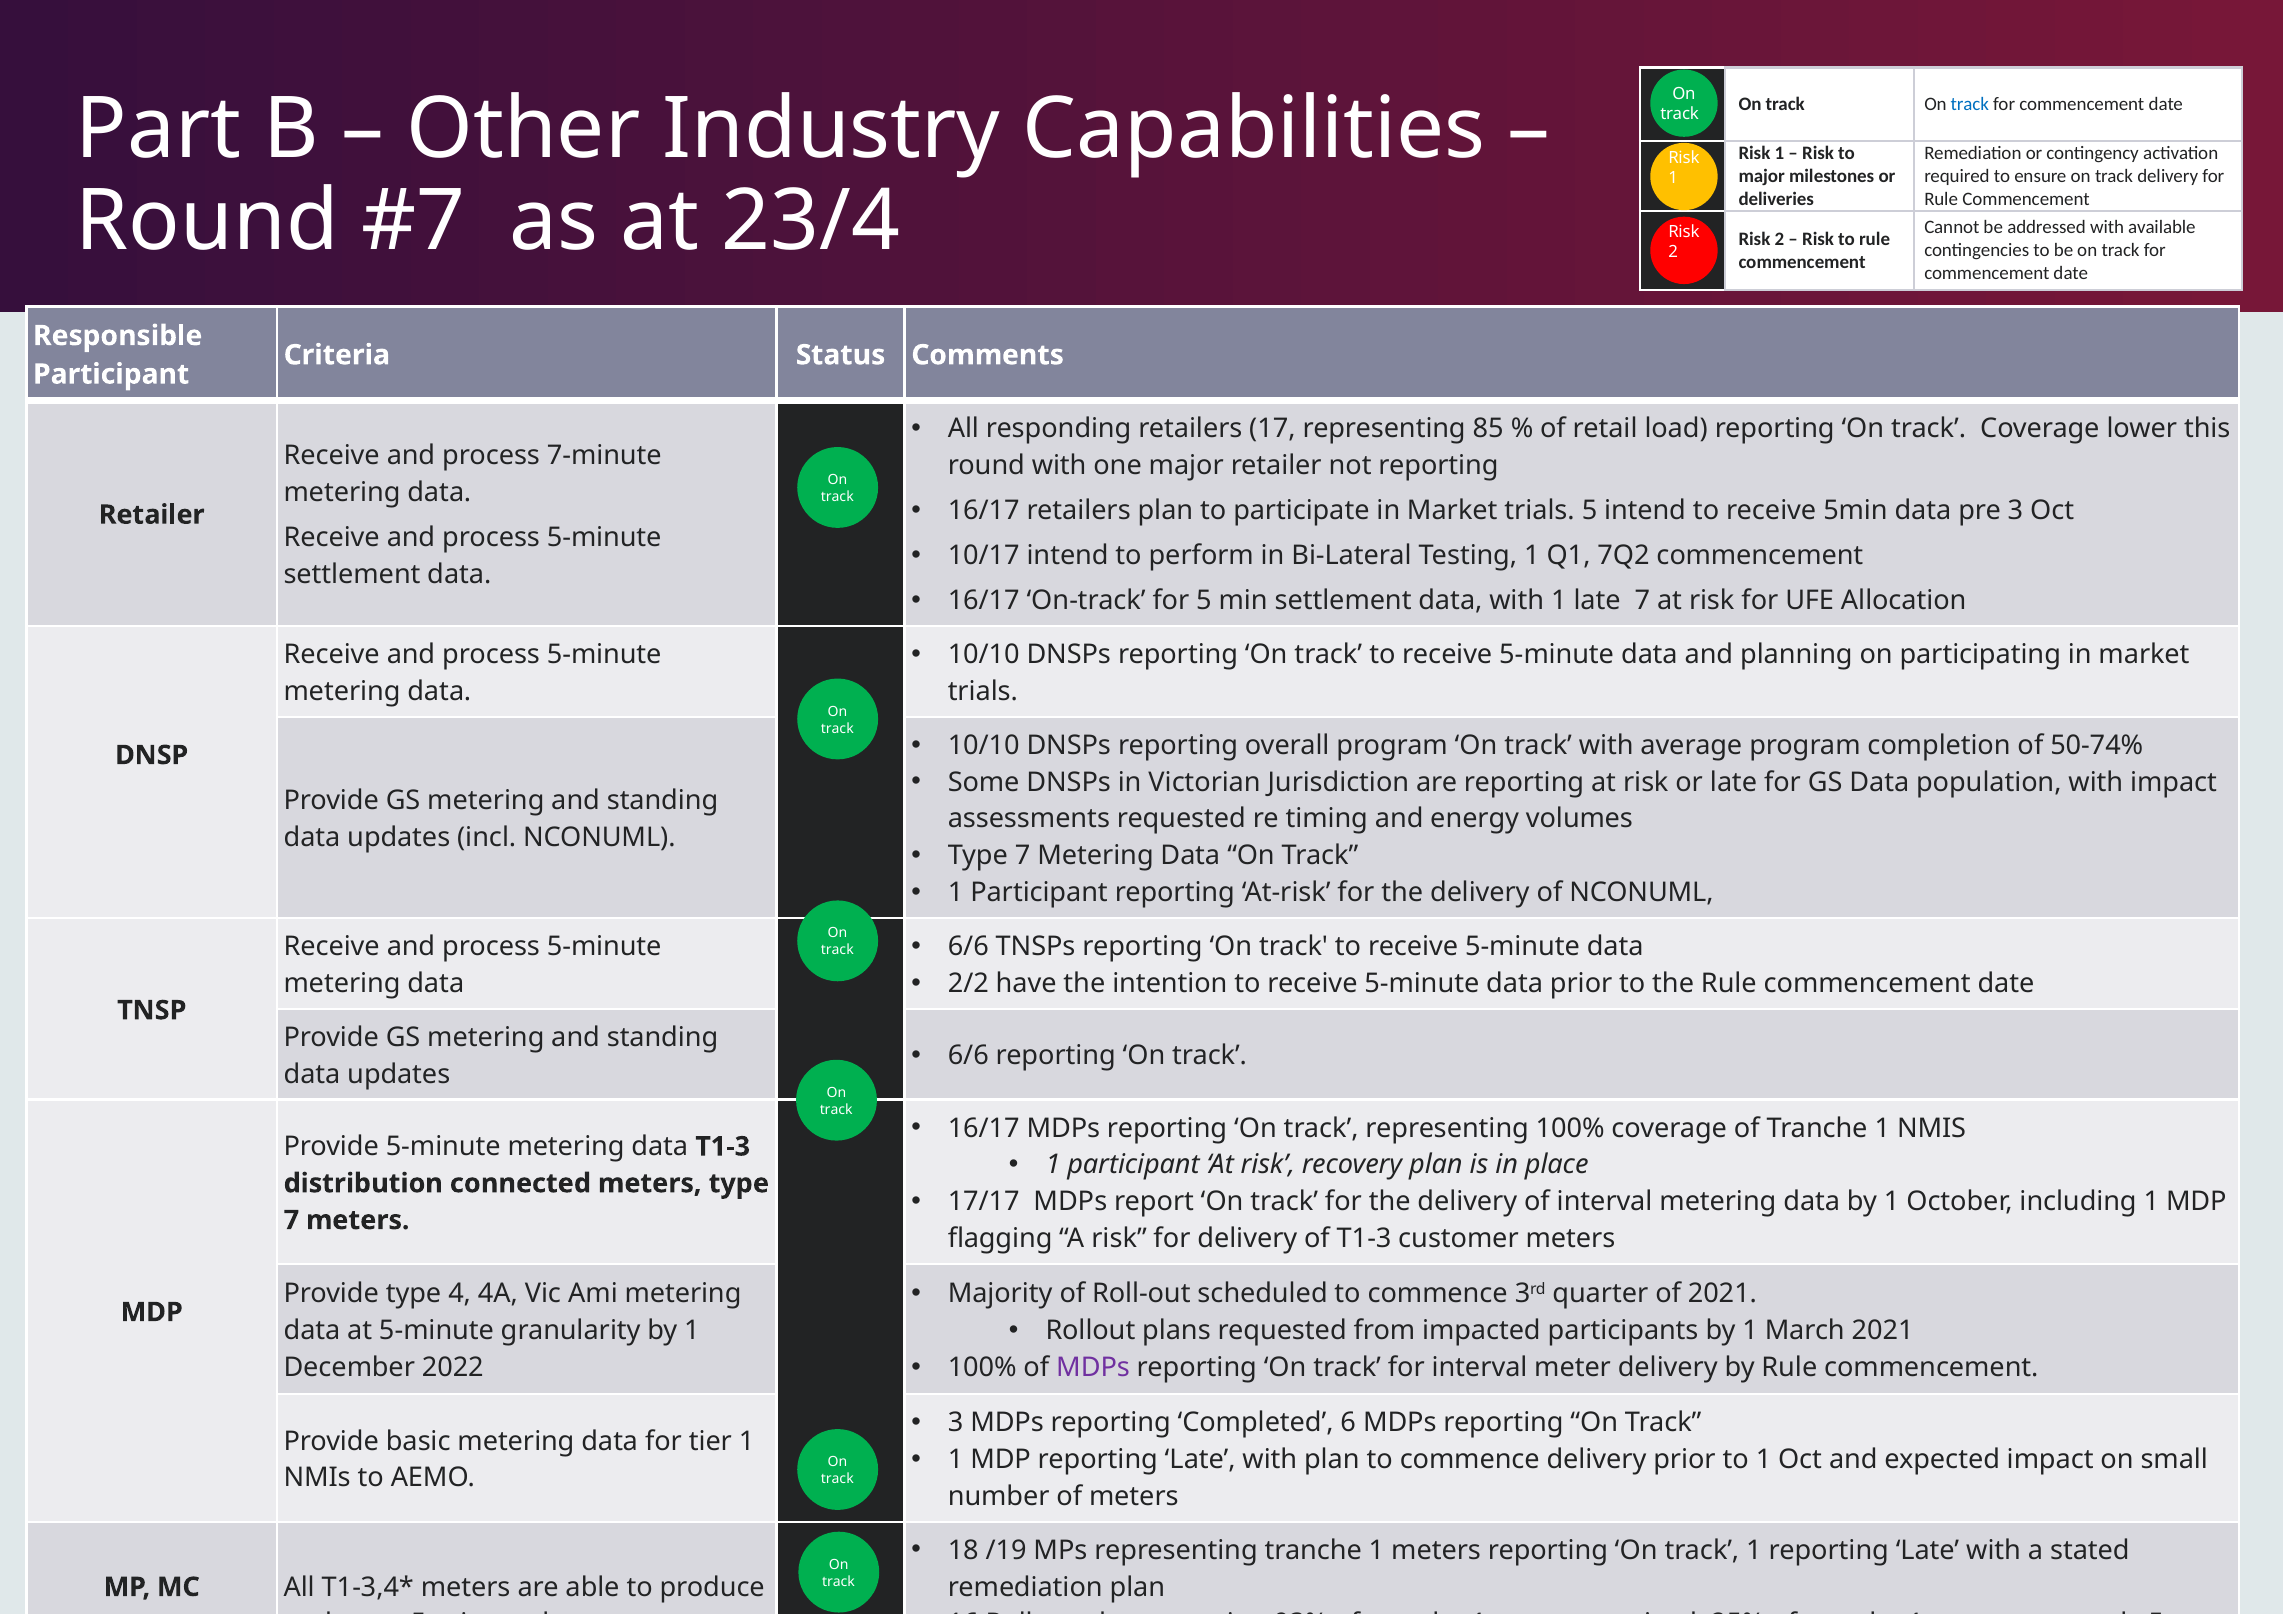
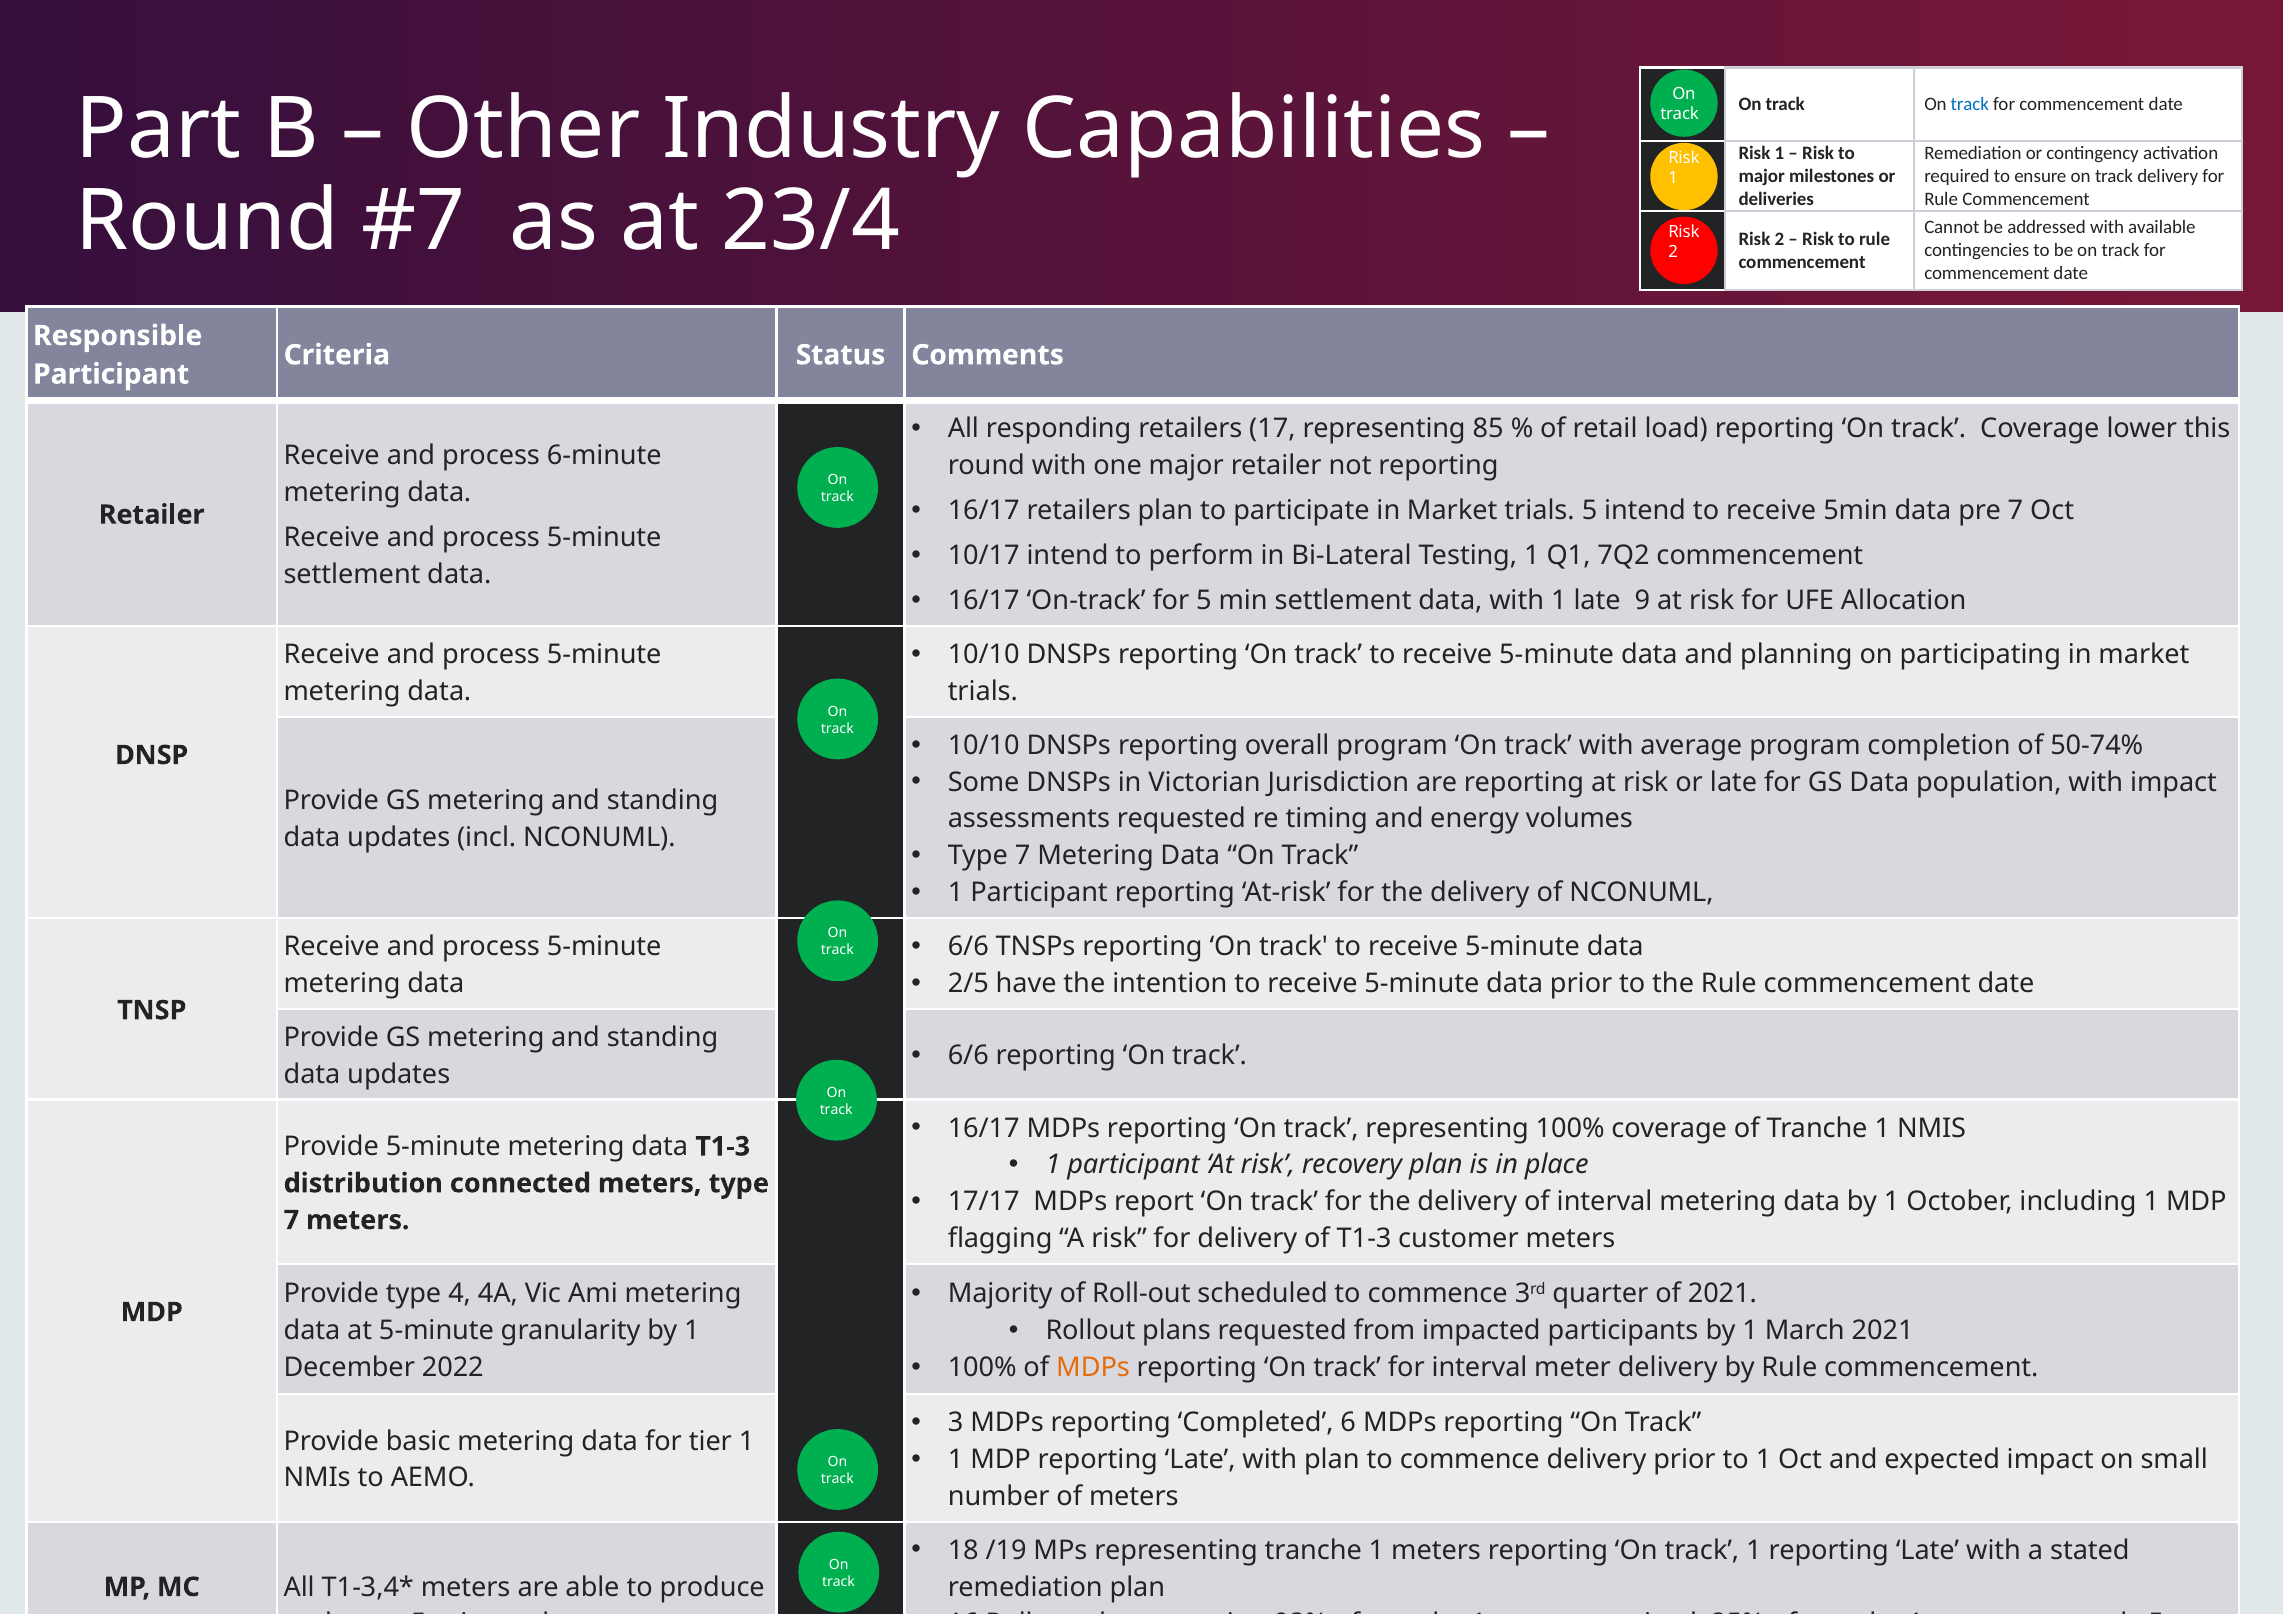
7-minute: 7-minute -> 6-minute
pre 3: 3 -> 7
late 7: 7 -> 9
2/2: 2/2 -> 2/5
MDPs at (1093, 1368) colour: purple -> orange
